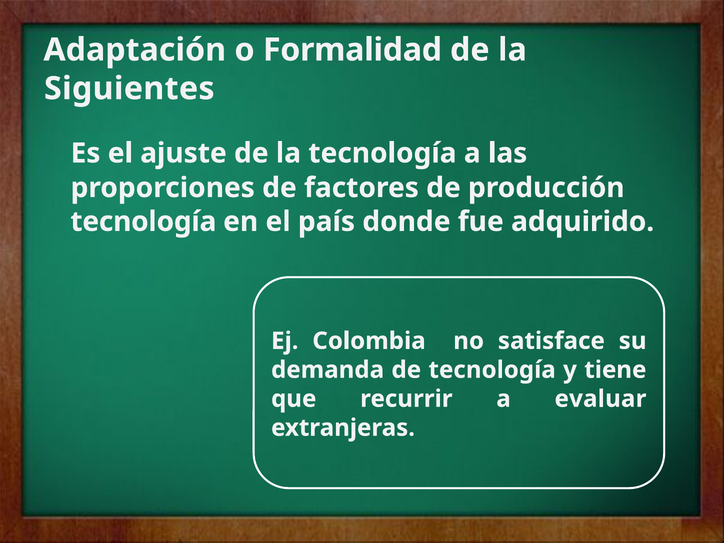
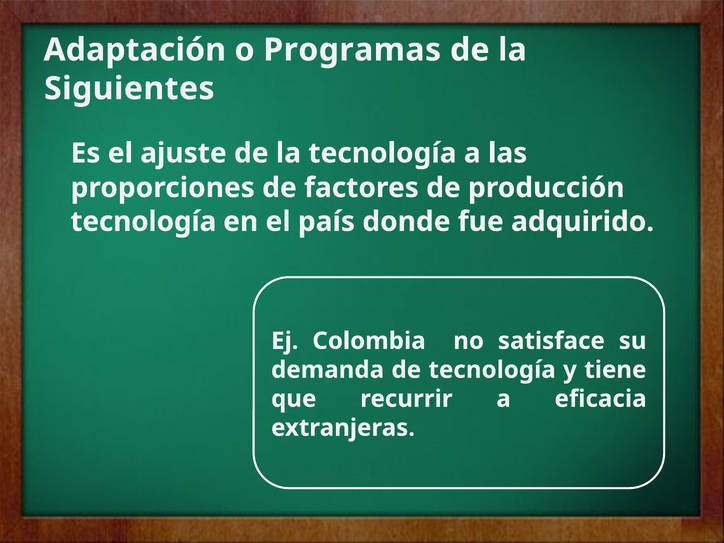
Formalidad: Formalidad -> Programas
evaluar: evaluar -> eficacia
